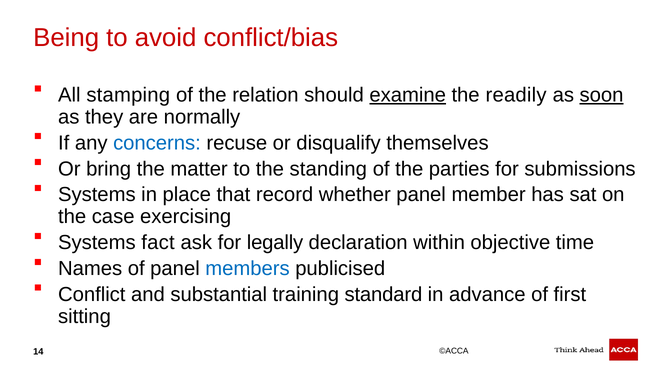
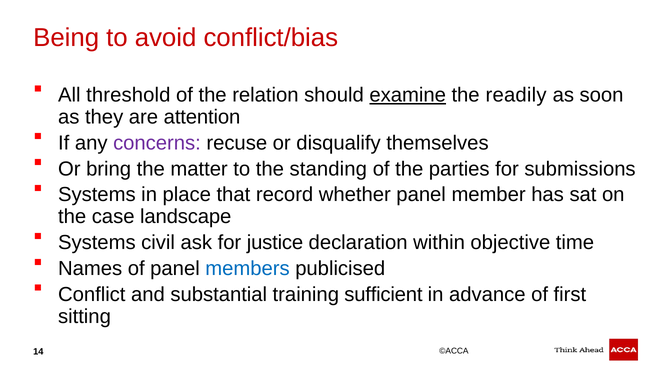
stamping: stamping -> threshold
soon underline: present -> none
normally: normally -> attention
concerns colour: blue -> purple
exercising: exercising -> landscape
fact: fact -> civil
legally: legally -> justice
standard: standard -> sufficient
